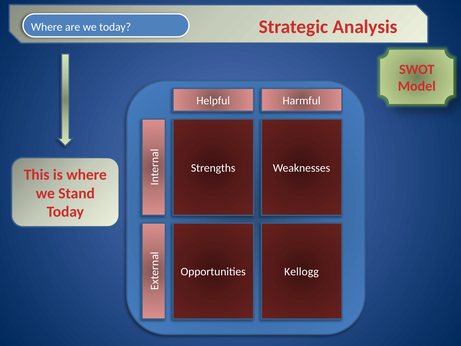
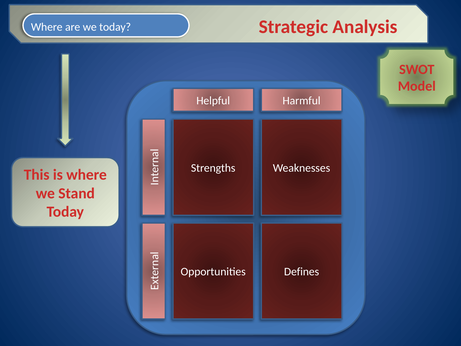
Kellogg: Kellogg -> Defines
